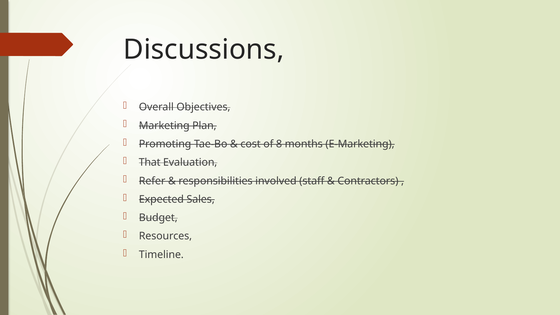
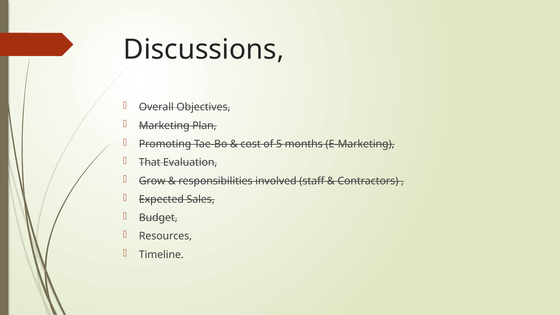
8: 8 -> 5
Refer: Refer -> Grow
